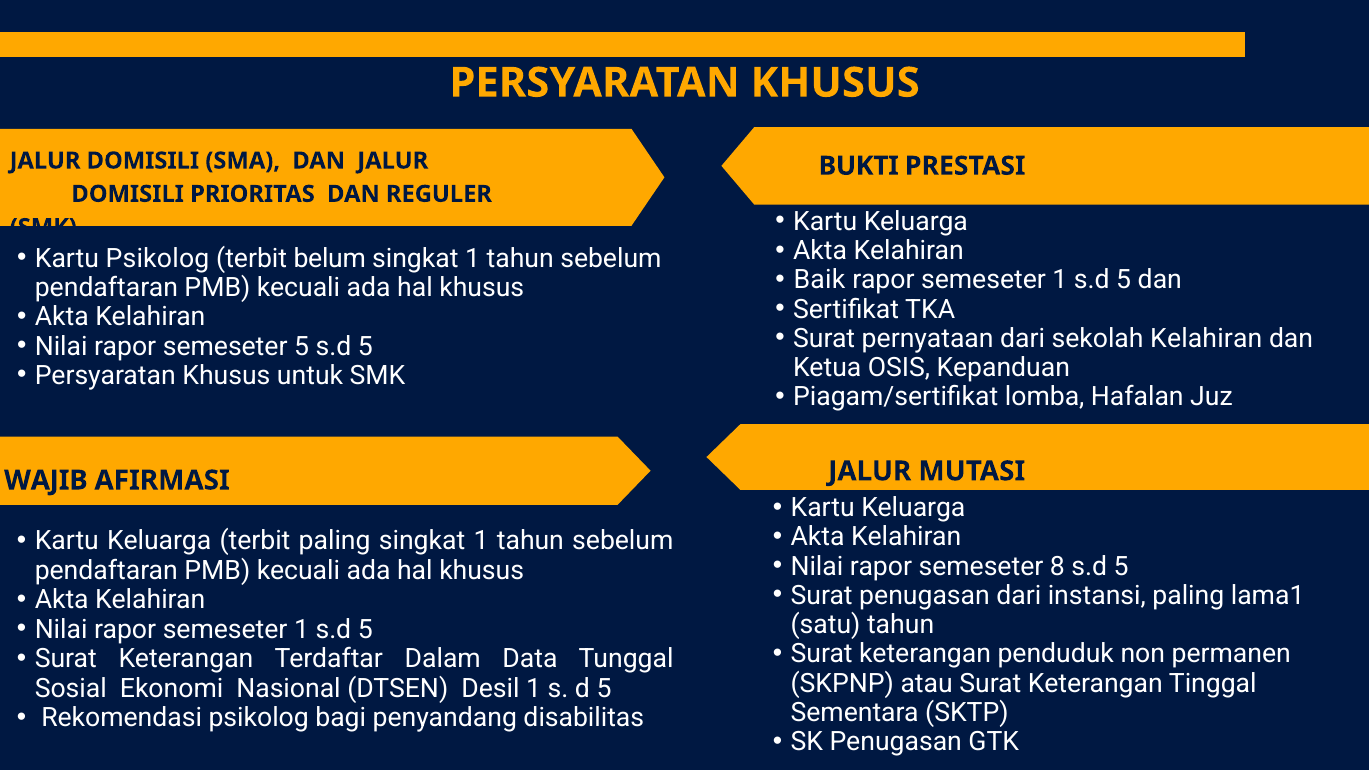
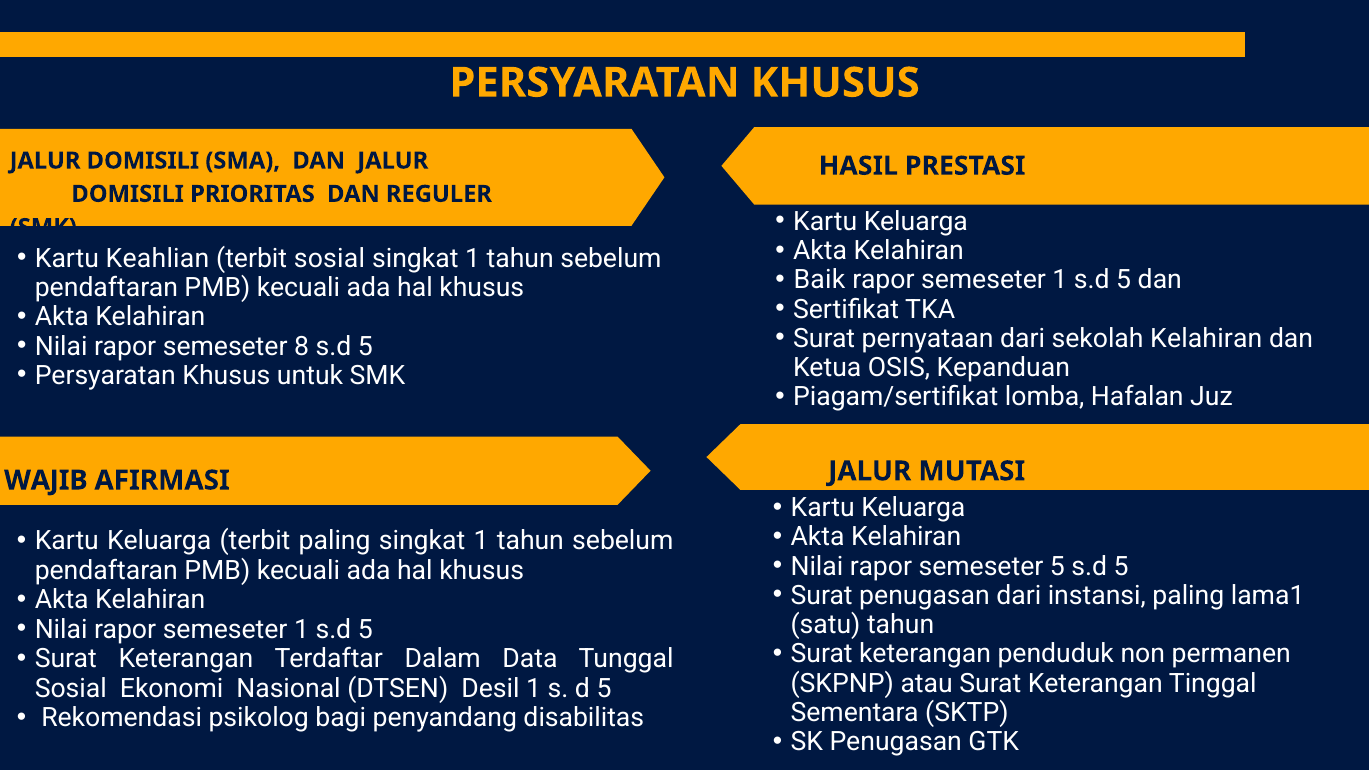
BUKTI: BUKTI -> HASIL
Kartu Psikolog: Psikolog -> Keahlian
terbit belum: belum -> sosial
semeseter 5: 5 -> 8
semeseter 8: 8 -> 5
